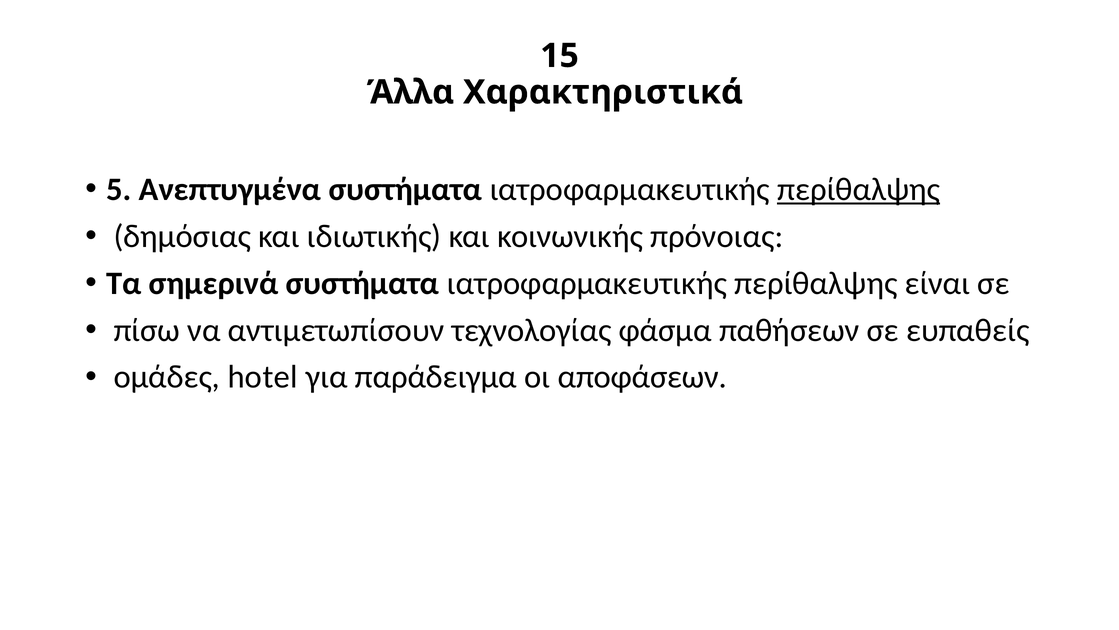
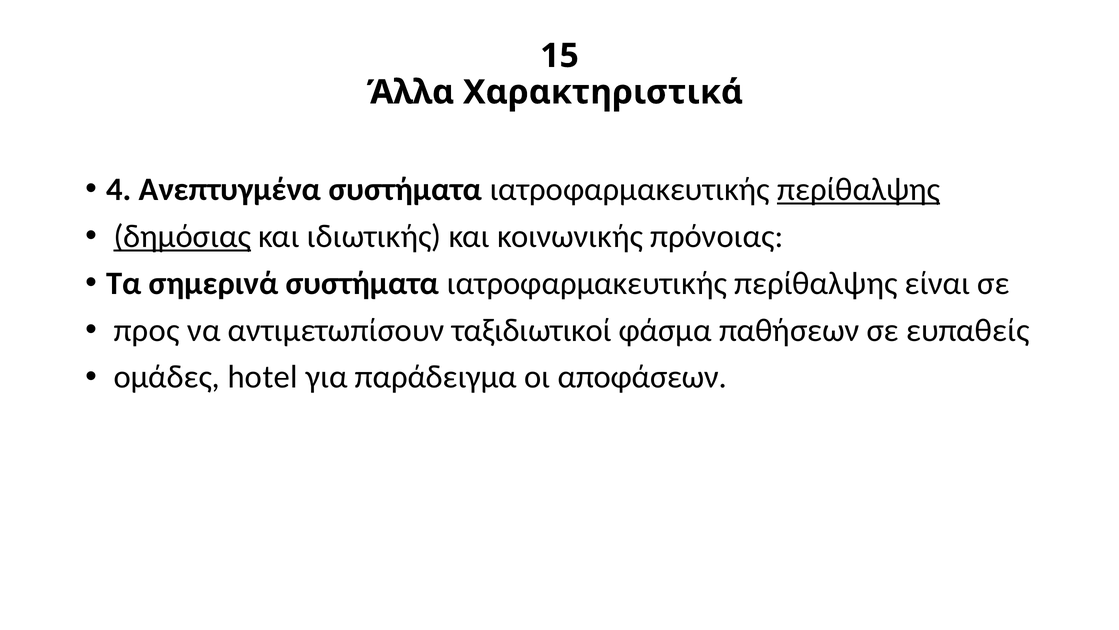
5: 5 -> 4
δημόσιας underline: none -> present
πίσω: πίσω -> προς
τεχνολογίας: τεχνολογίας -> ταξιδιωτικοί
